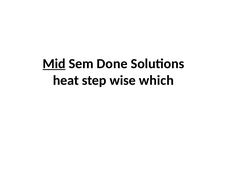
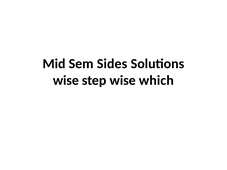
Mid underline: present -> none
Done: Done -> Sides
heat at (66, 80): heat -> wise
